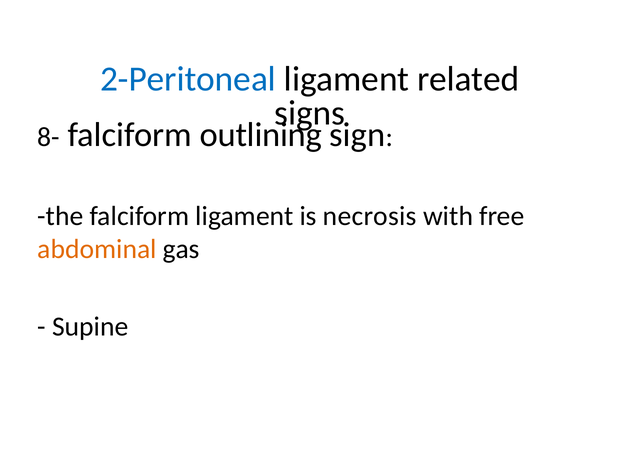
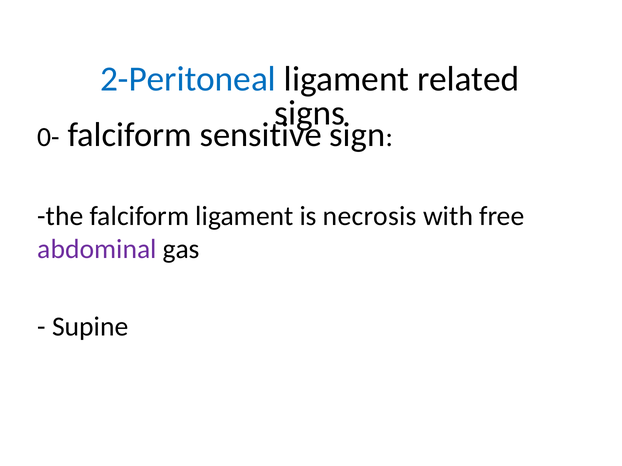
8-: 8- -> 0-
outlining: outlining -> sensitive
abdominal colour: orange -> purple
